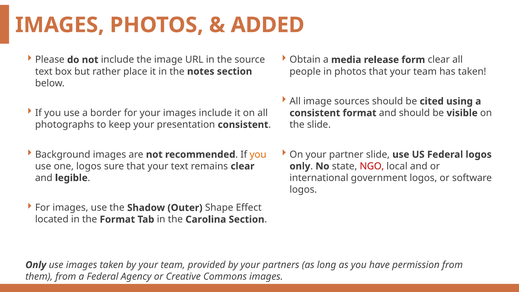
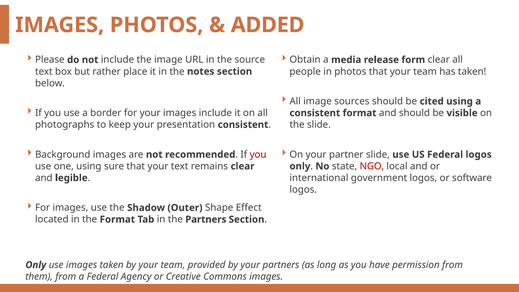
you at (258, 155) colour: orange -> red
one logos: logos -> using
the Carolina: Carolina -> Partners
